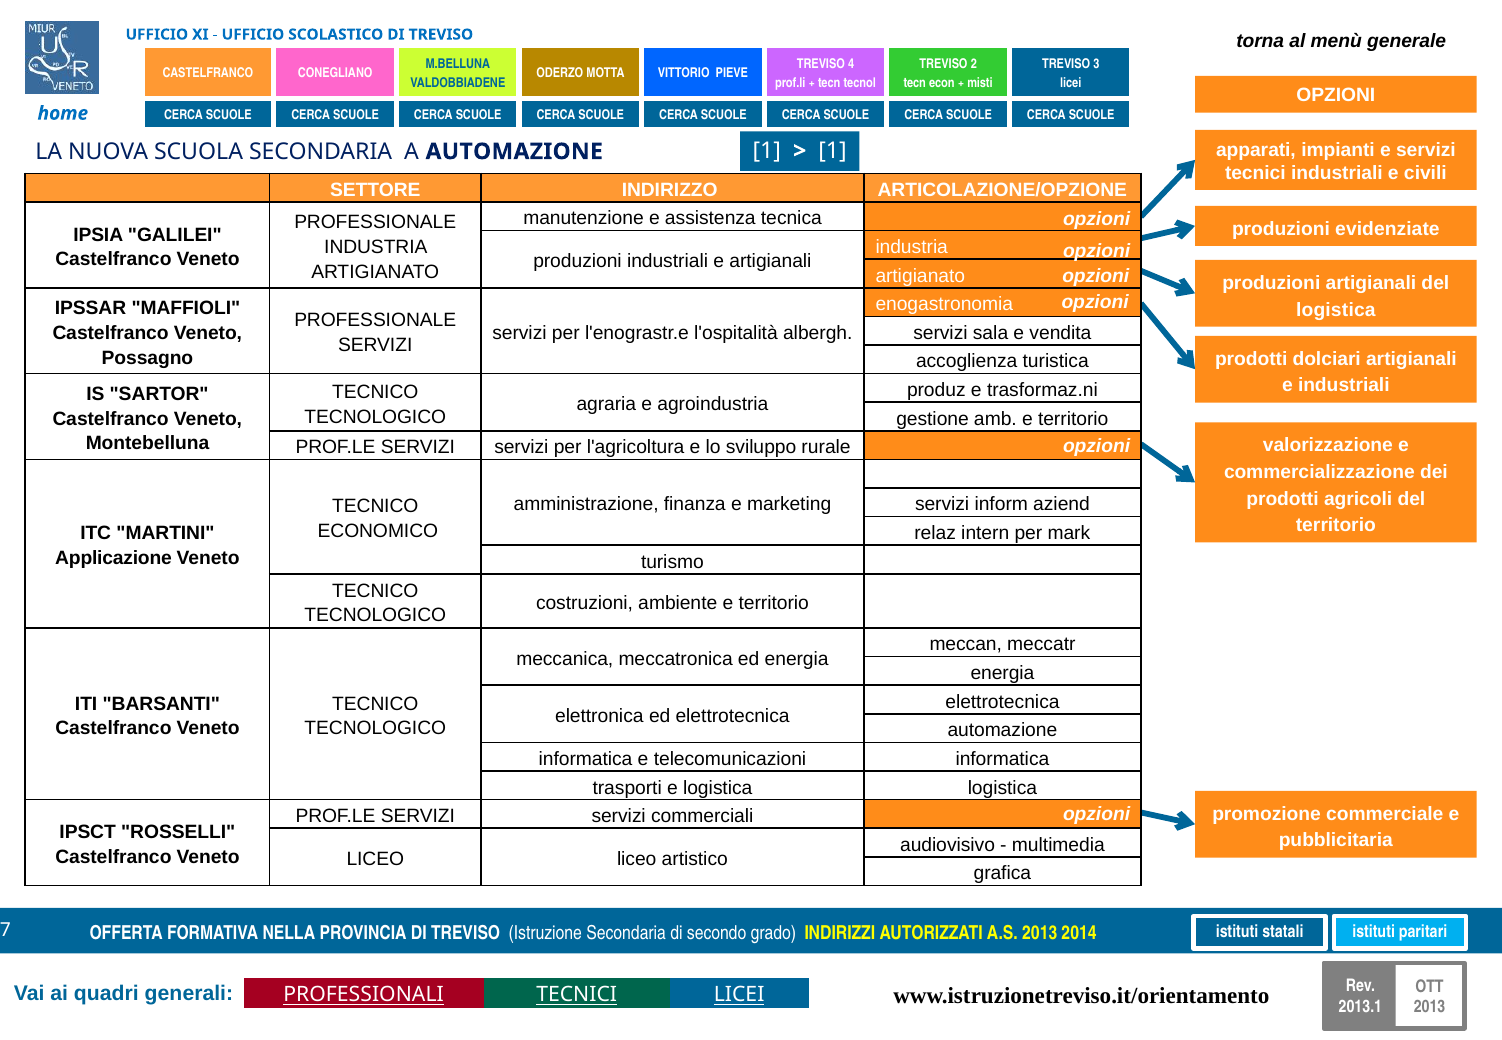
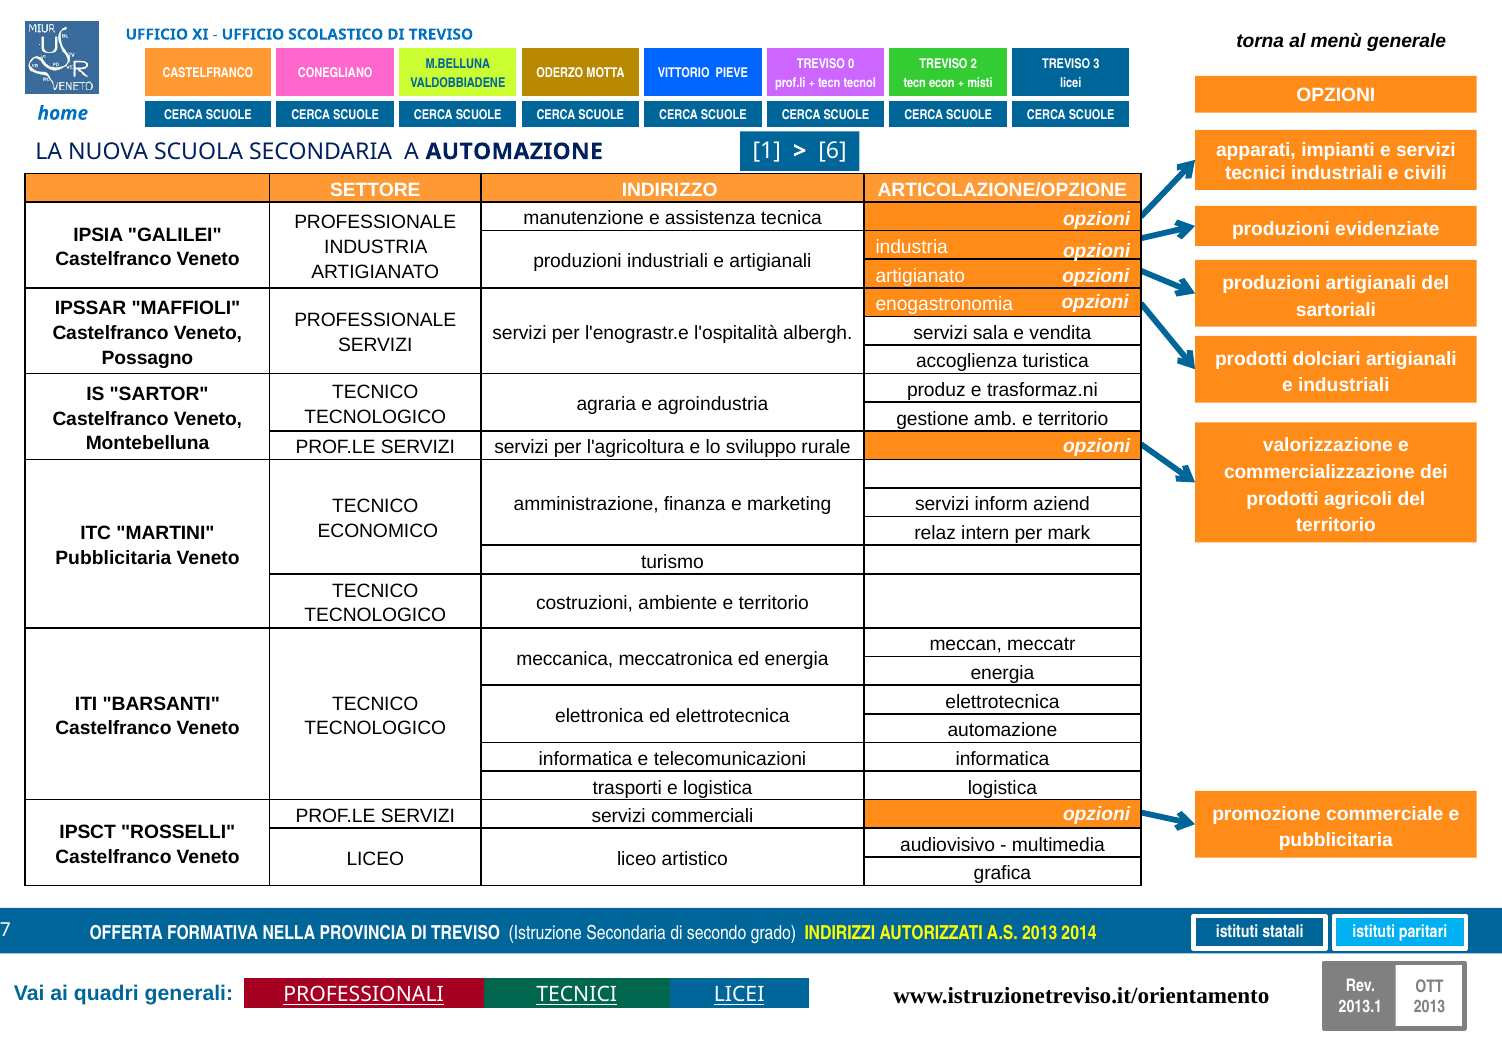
4: 4 -> 0
1 at (833, 151): 1 -> 6
logistica at (1336, 310): logistica -> sartoriali
Applicazione at (114, 558): Applicazione -> Pubblicitaria
